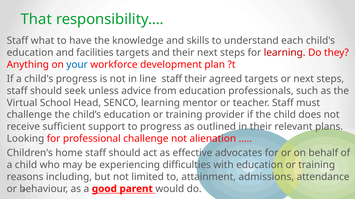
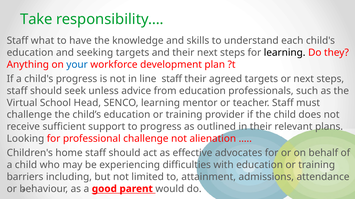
That: That -> Take
facilities: facilities -> seeking
learning at (285, 53) colour: red -> black
reasons: reasons -> barriers
